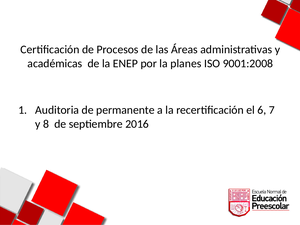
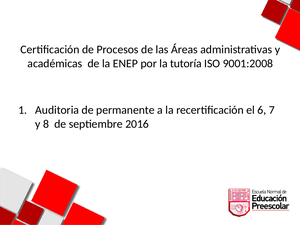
planes: planes -> tutoría
